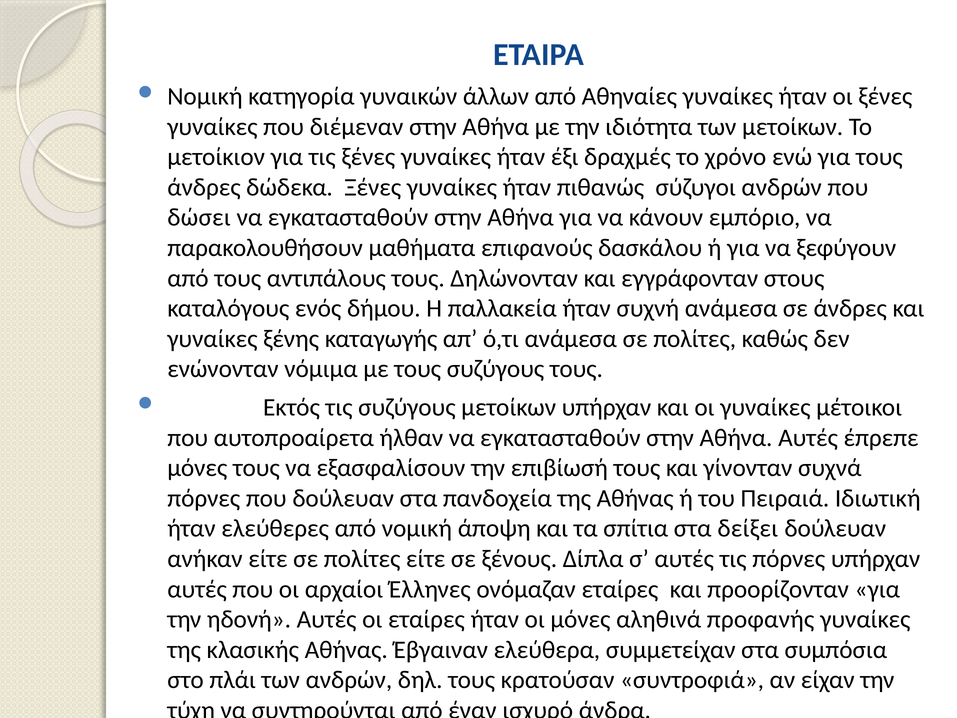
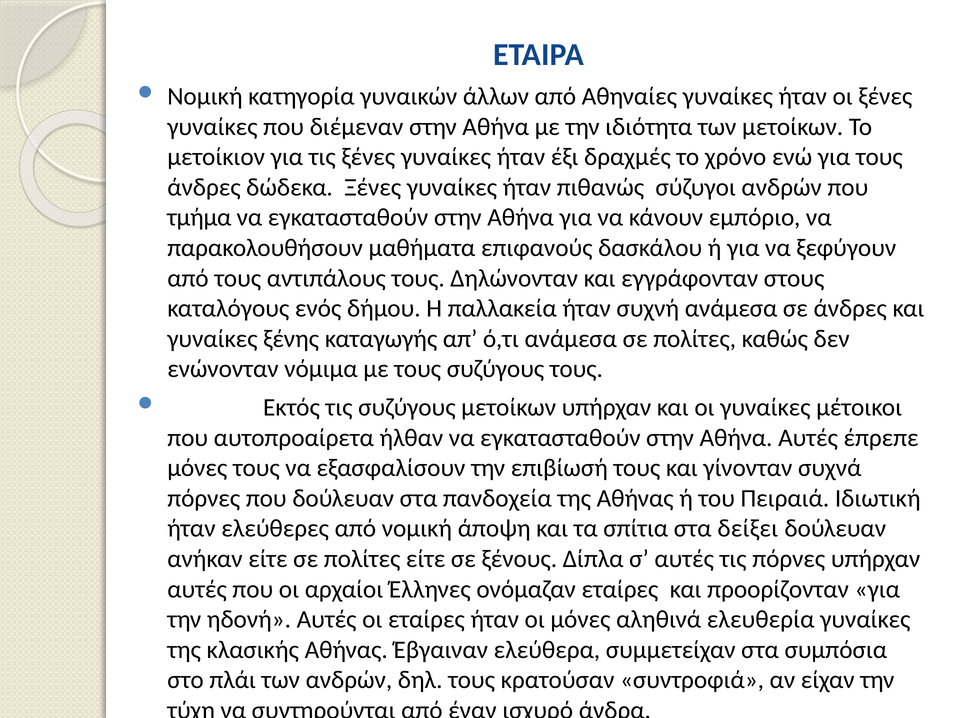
δώσει: δώσει -> τμήμα
προφανής: προφανής -> ελευθερία
